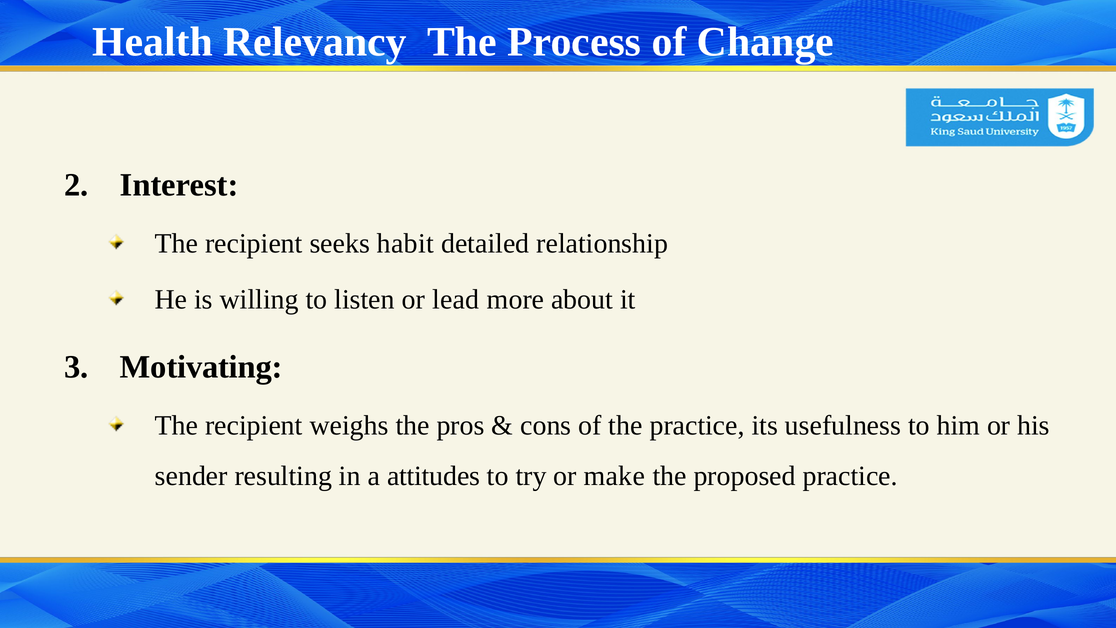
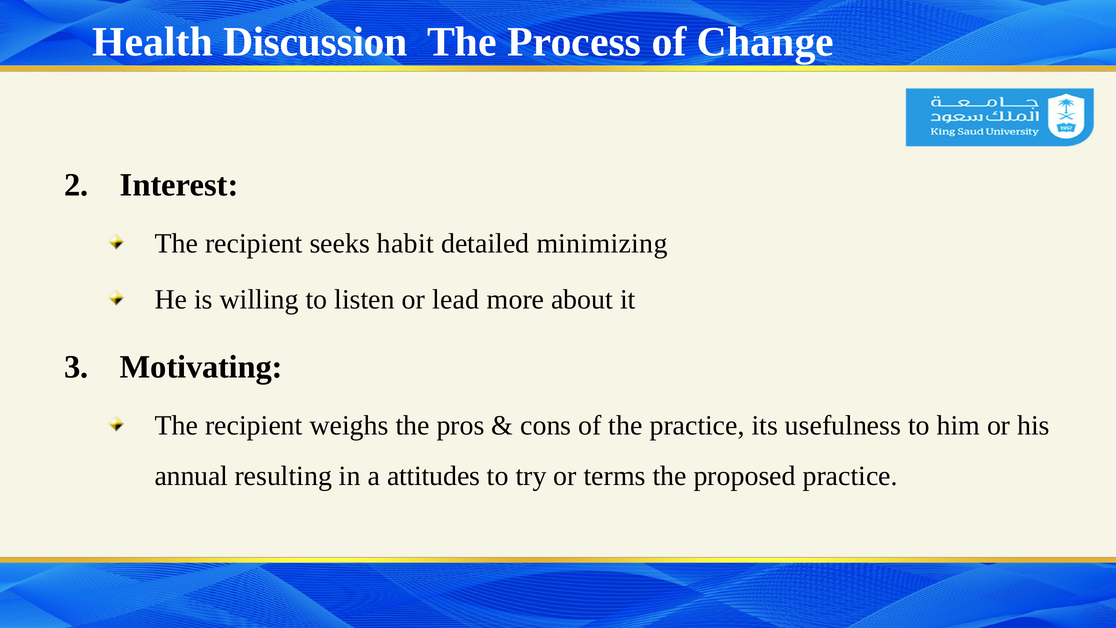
Relevancy: Relevancy -> Discussion
relationship: relationship -> minimizing
sender: sender -> annual
make: make -> terms
